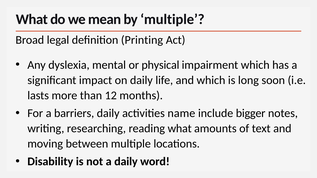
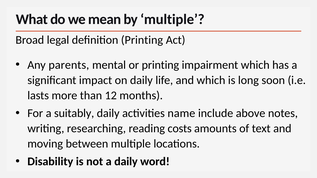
dyslexia: dyslexia -> parents
or physical: physical -> printing
barriers: barriers -> suitably
bigger: bigger -> above
reading what: what -> costs
